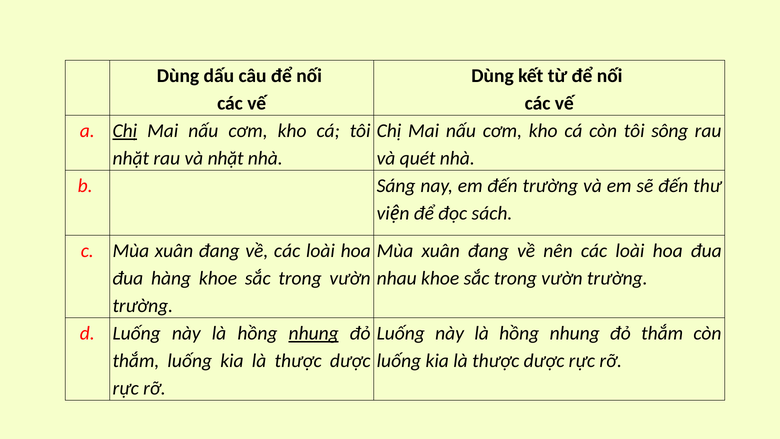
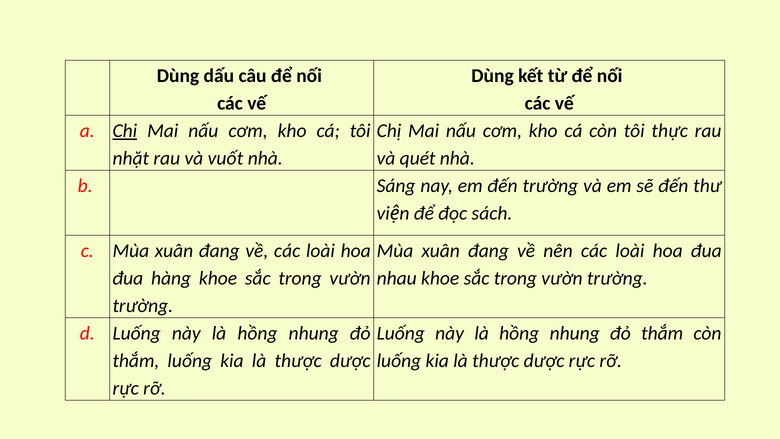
sông: sông -> thực
và nhặt: nhặt -> vuốt
nhung at (314, 333) underline: present -> none
